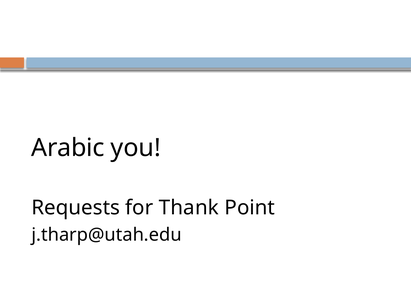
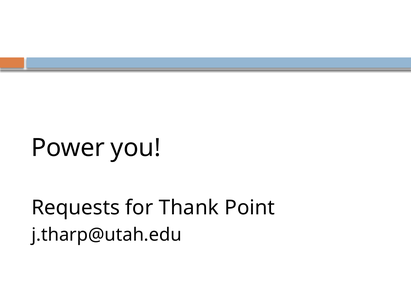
Arabic: Arabic -> Power
